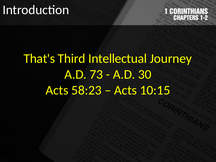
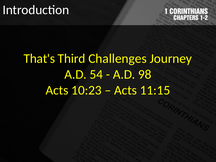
Intellectual: Intellectual -> Challenges
73: 73 -> 54
30: 30 -> 98
58:23: 58:23 -> 10:23
10:15: 10:15 -> 11:15
